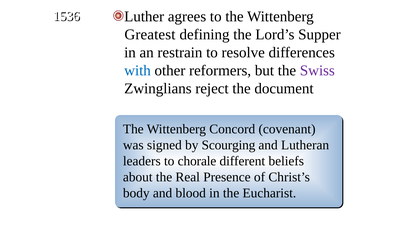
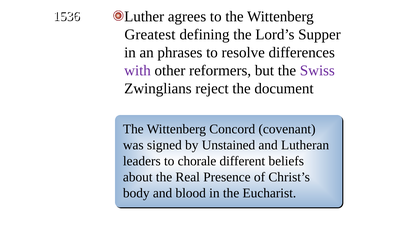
restrain: restrain -> phrases
with colour: blue -> purple
Scourging: Scourging -> Unstained
